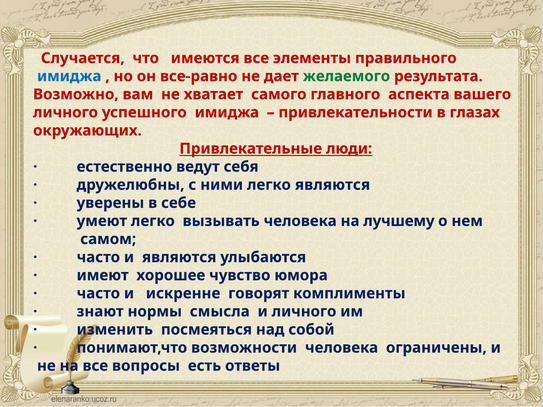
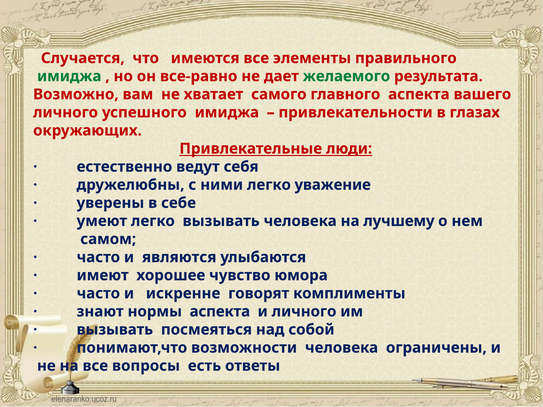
имиджа at (69, 76) colour: blue -> green
легко являются: являются -> уважение
нормы смысла: смысла -> аспекта
изменить at (115, 330): изменить -> вызывать
